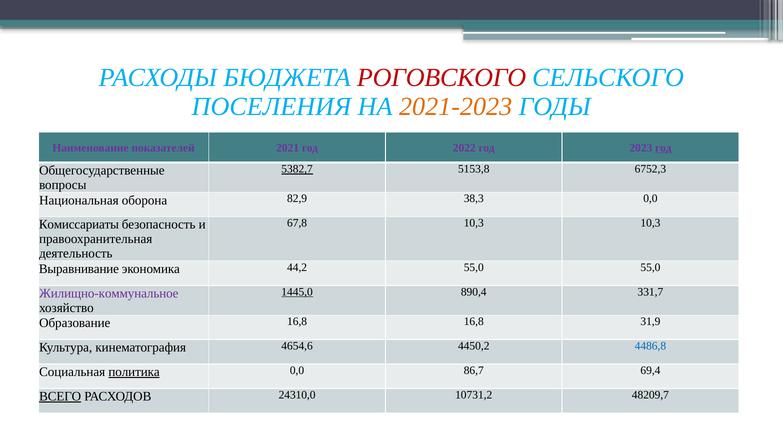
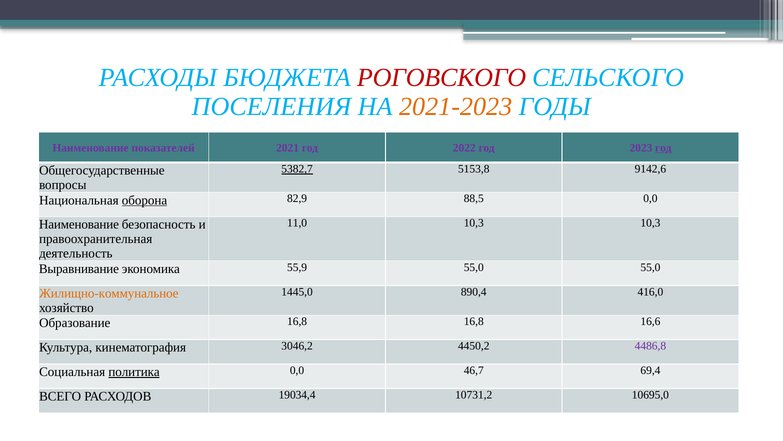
6752,3: 6752,3 -> 9142,6
оборона underline: none -> present
38,3: 38,3 -> 88,5
67,8: 67,8 -> 11,0
Комиссариаты at (79, 224): Комиссариаты -> Наименование
44,2: 44,2 -> 55,9
1445,0 underline: present -> none
331,7: 331,7 -> 416,0
Жилищно-коммунальное colour: purple -> orange
31,9: 31,9 -> 16,6
4654,6: 4654,6 -> 3046,2
4486,8 colour: blue -> purple
86,7: 86,7 -> 46,7
ВСЕГО underline: present -> none
24310,0: 24310,0 -> 19034,4
48209,7: 48209,7 -> 10695,0
